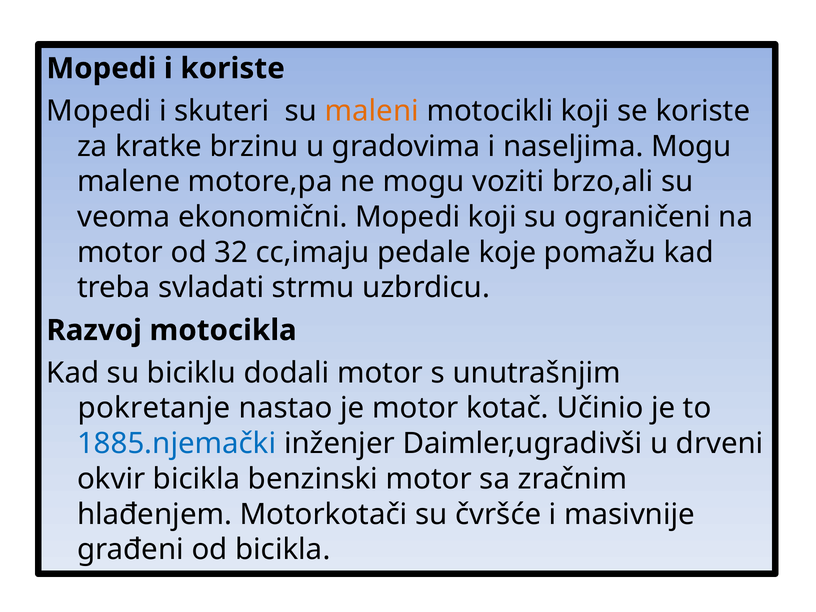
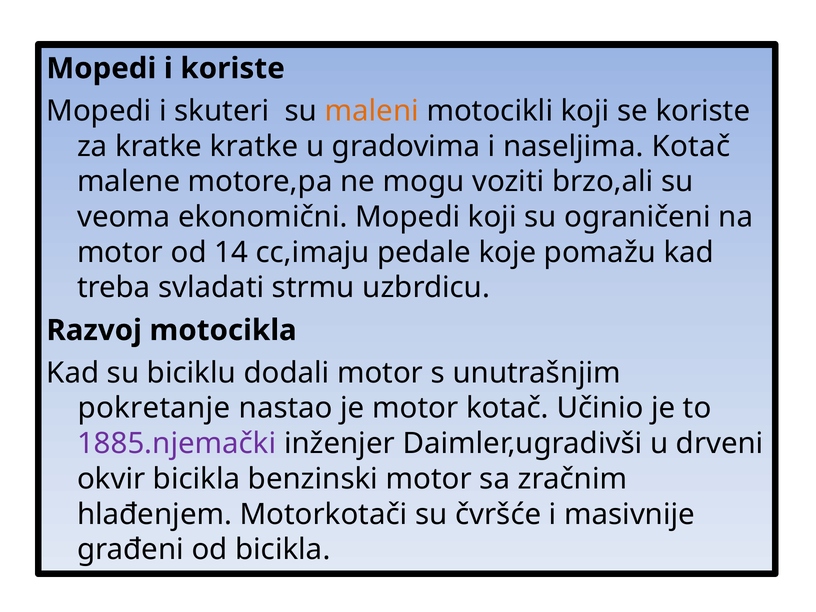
kratke brzinu: brzinu -> kratke
naseljima Mogu: Mogu -> Kotač
32: 32 -> 14
1885.njemački colour: blue -> purple
